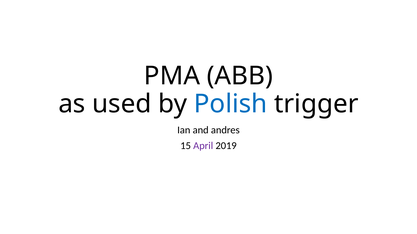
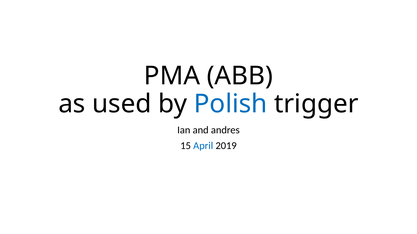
April colour: purple -> blue
